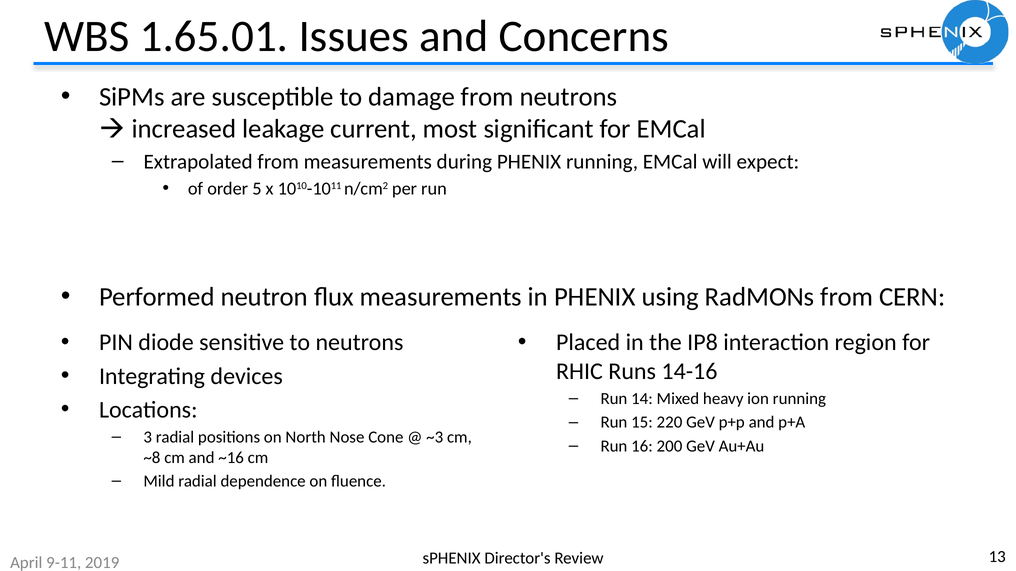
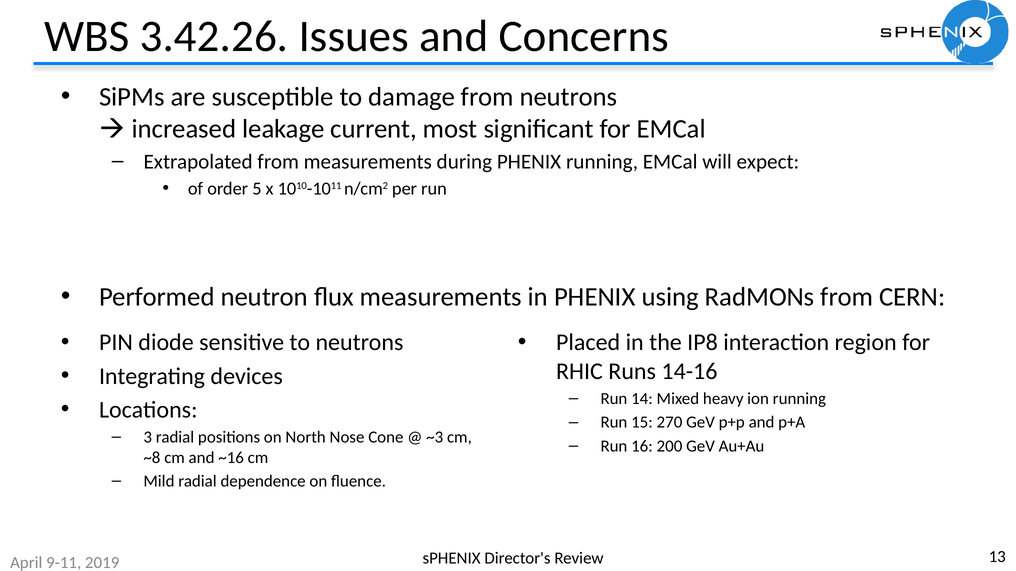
1.65.01: 1.65.01 -> 3.42.26
220: 220 -> 270
